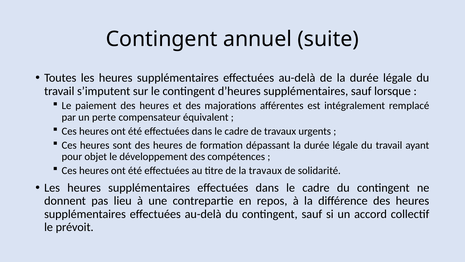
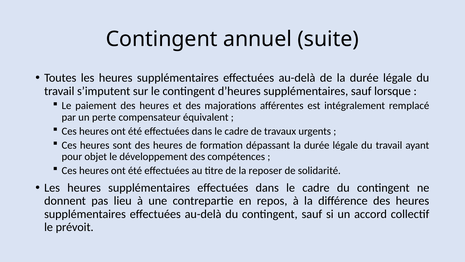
la travaux: travaux -> reposer
